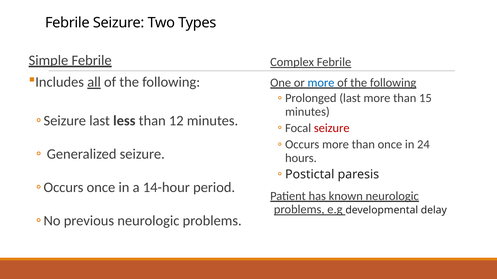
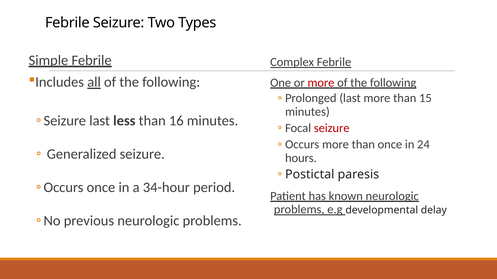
more at (321, 83) colour: blue -> red
12: 12 -> 16
14-hour: 14-hour -> 34-hour
